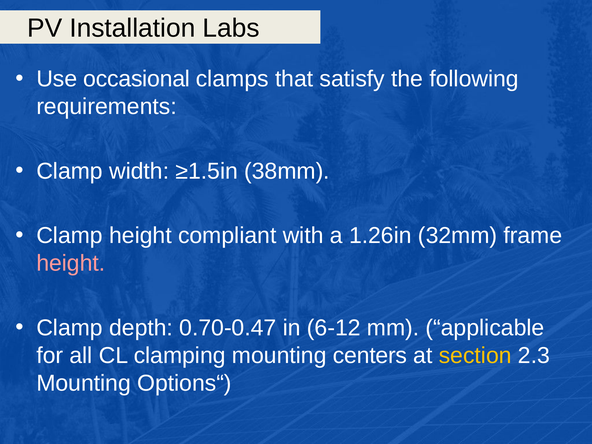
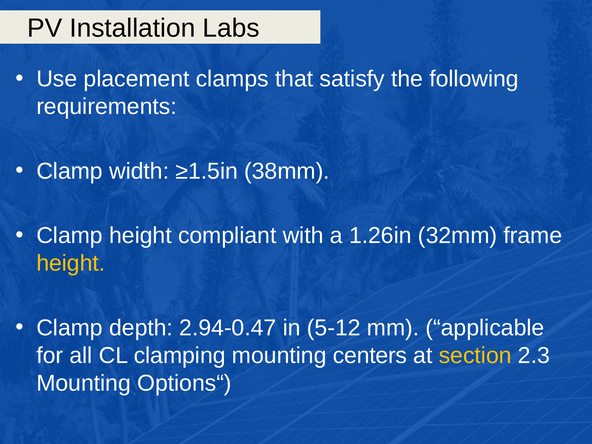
occasional: occasional -> placement
height at (71, 263) colour: pink -> yellow
0.70-0.47: 0.70-0.47 -> 2.94-0.47
6-12: 6-12 -> 5-12
